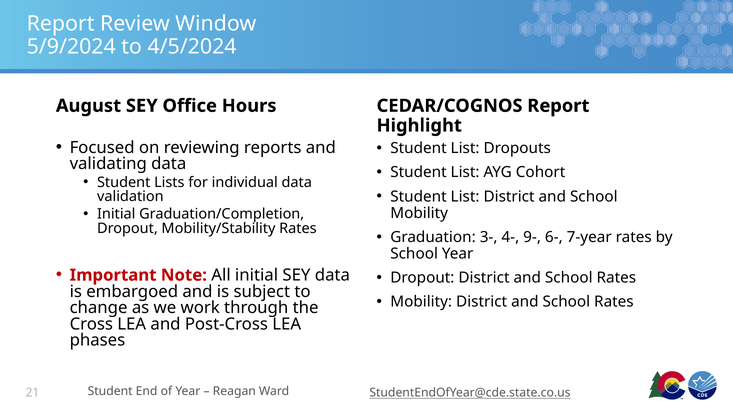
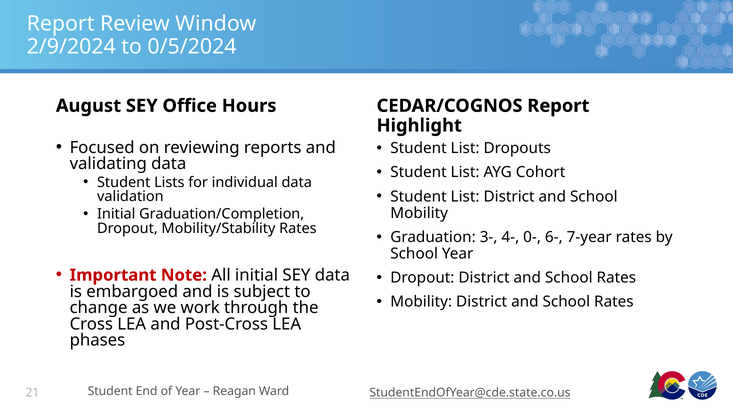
5/9/2024: 5/9/2024 -> 2/9/2024
4/5/2024: 4/5/2024 -> 0/5/2024
9-: 9- -> 0-
